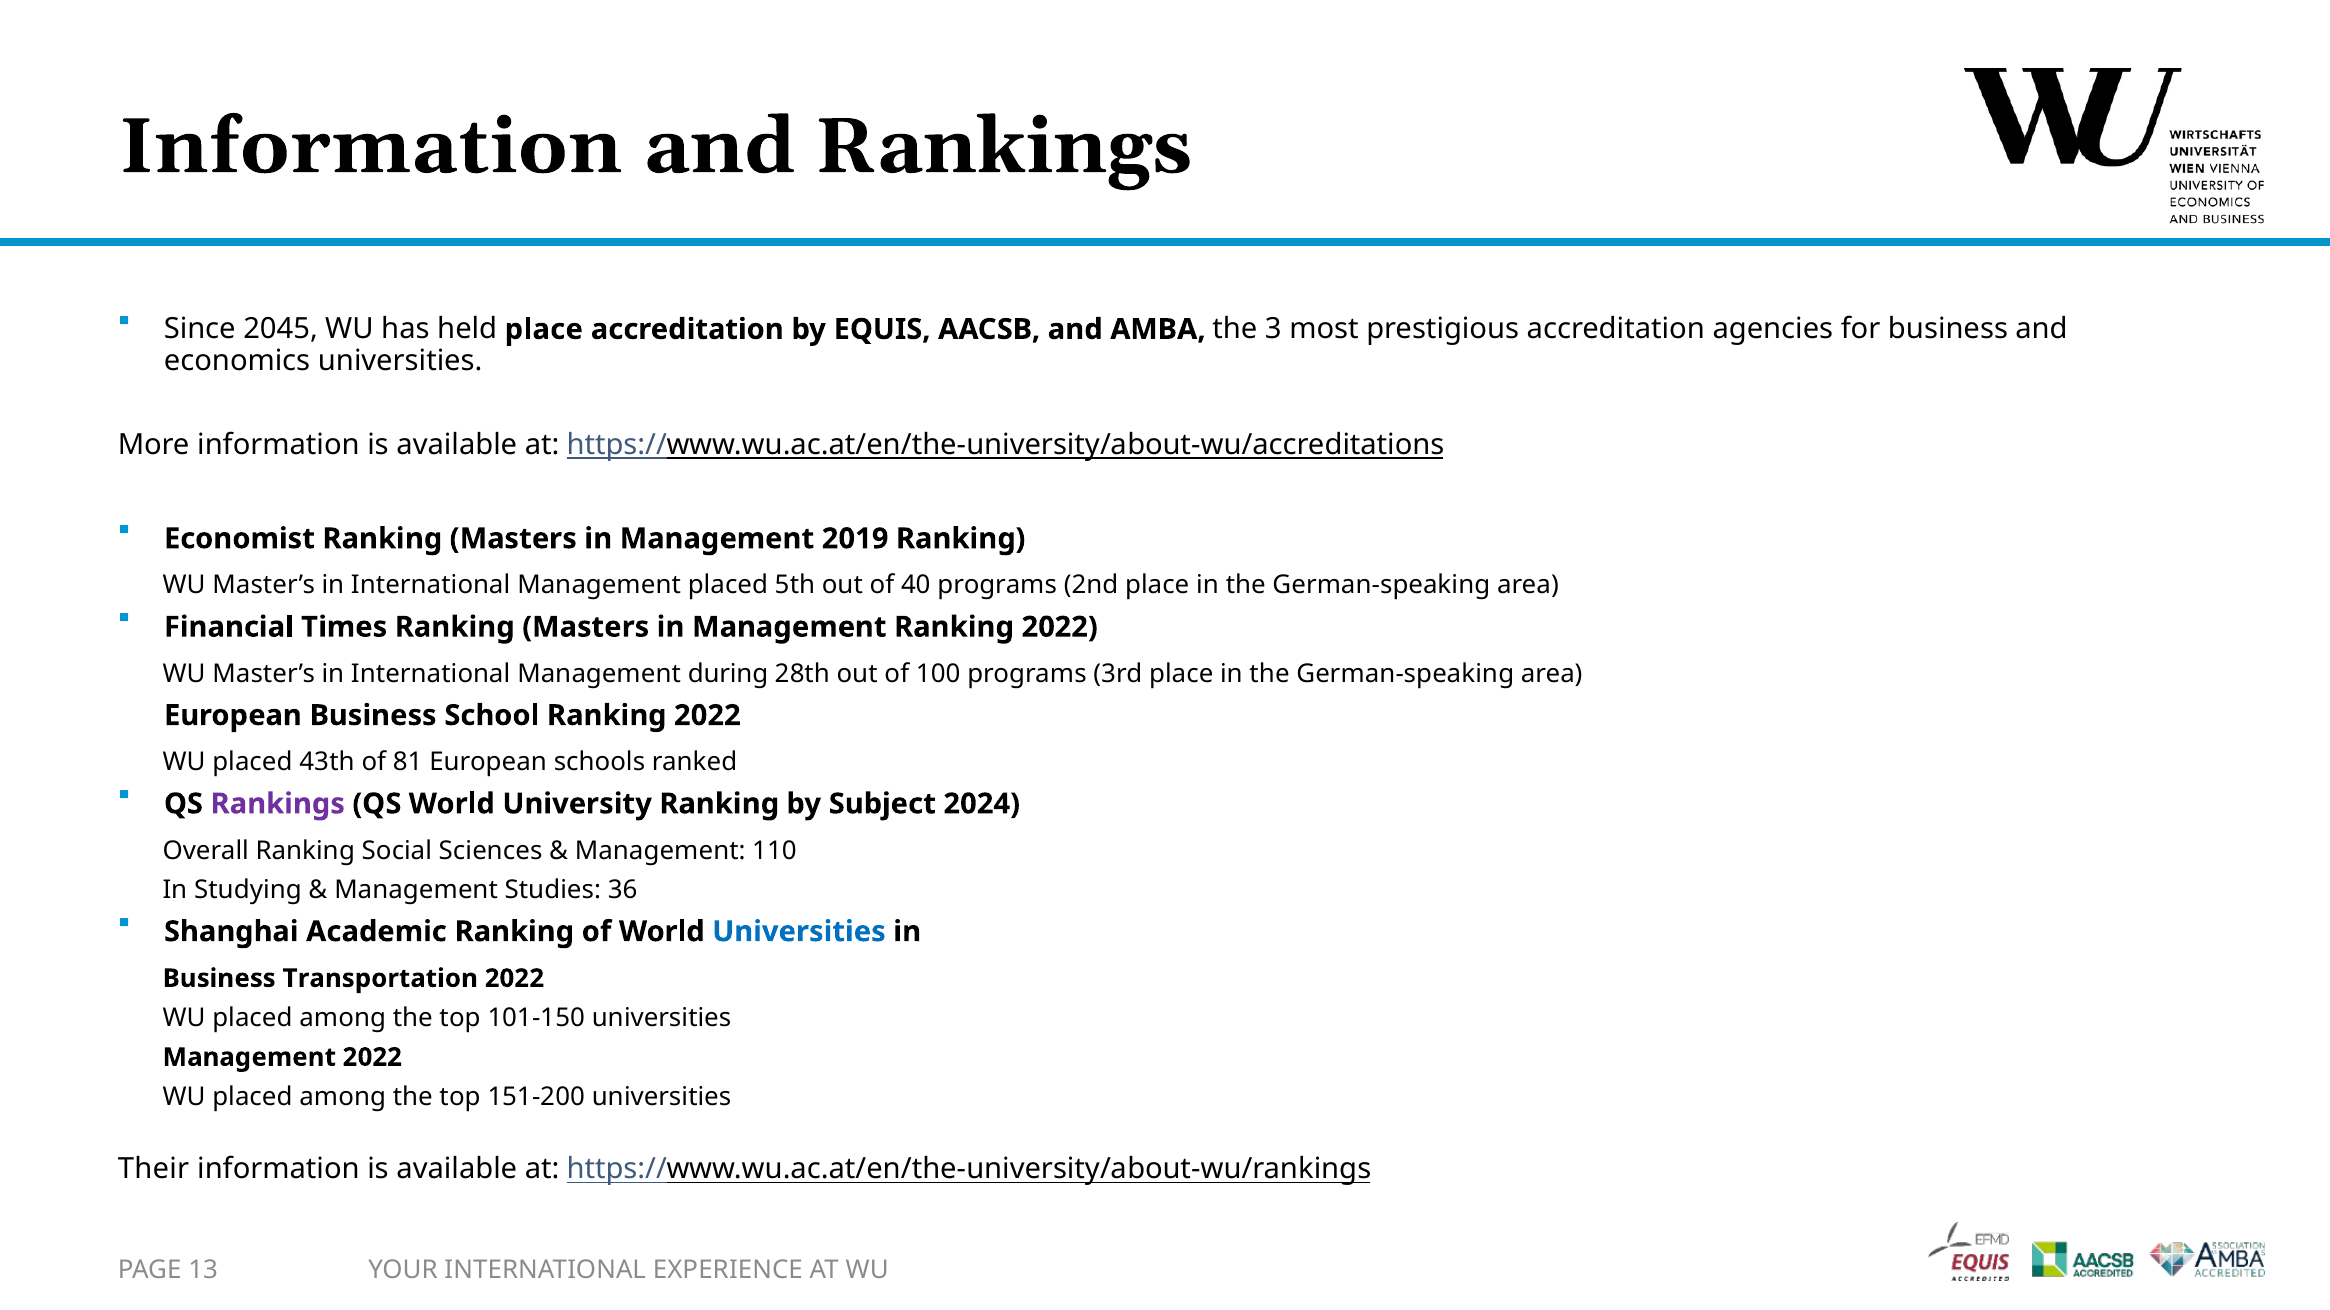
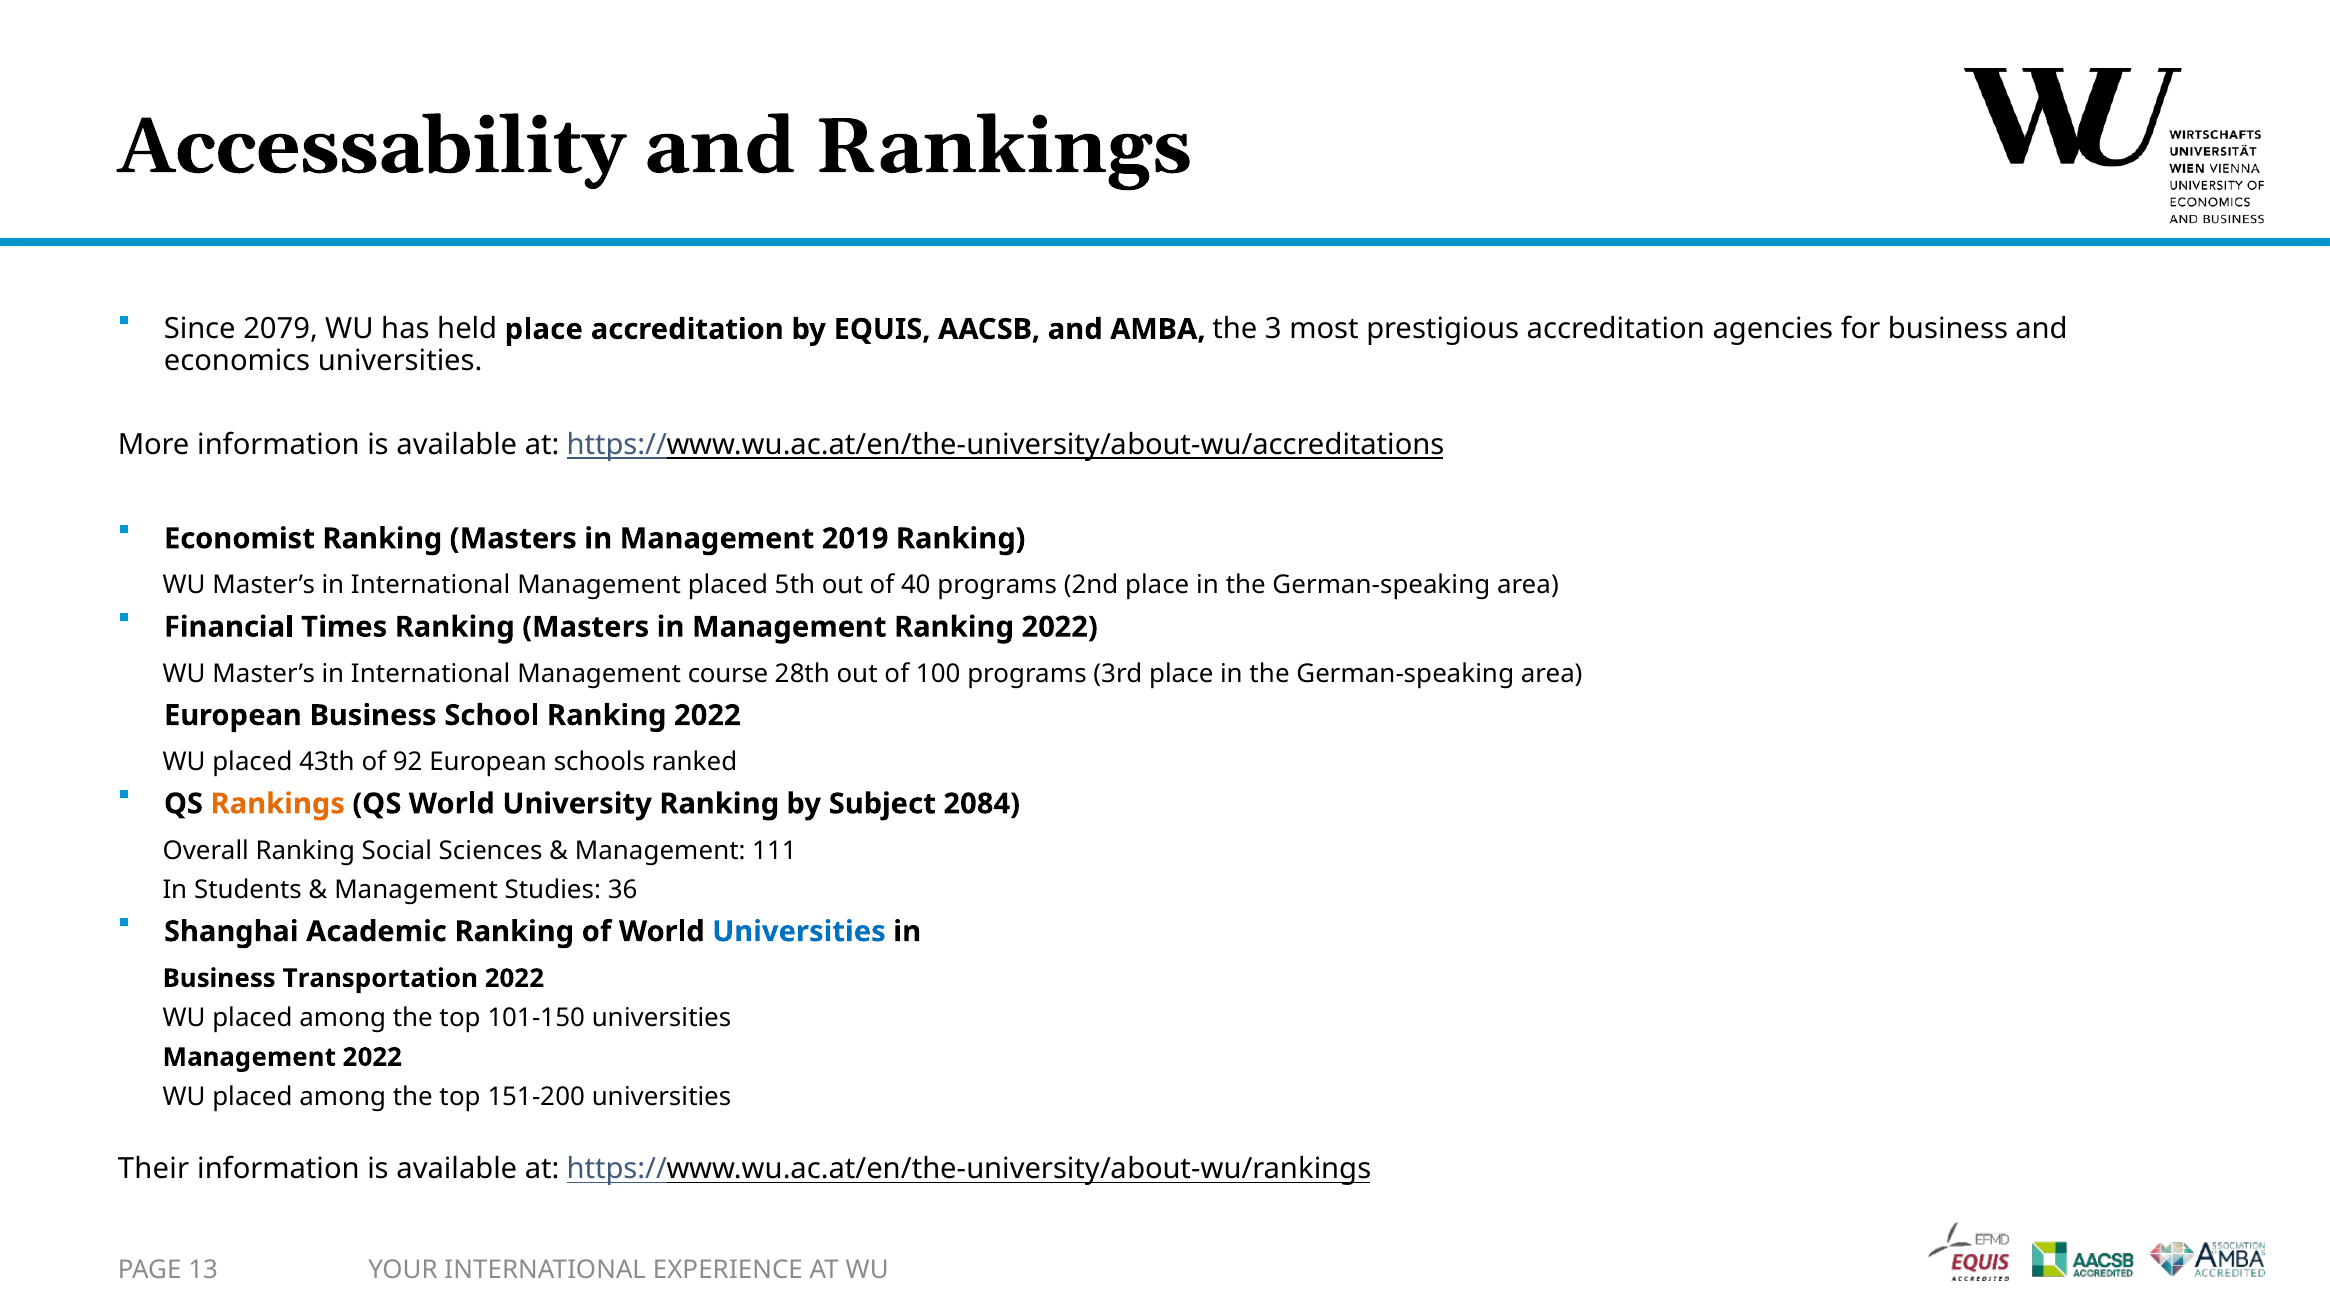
Information at (371, 147): Information -> Accessability
2045: 2045 -> 2079
during: during -> course
81: 81 -> 92
Rankings at (278, 804) colour: purple -> orange
2024: 2024 -> 2084
110: 110 -> 111
Studying: Studying -> Students
